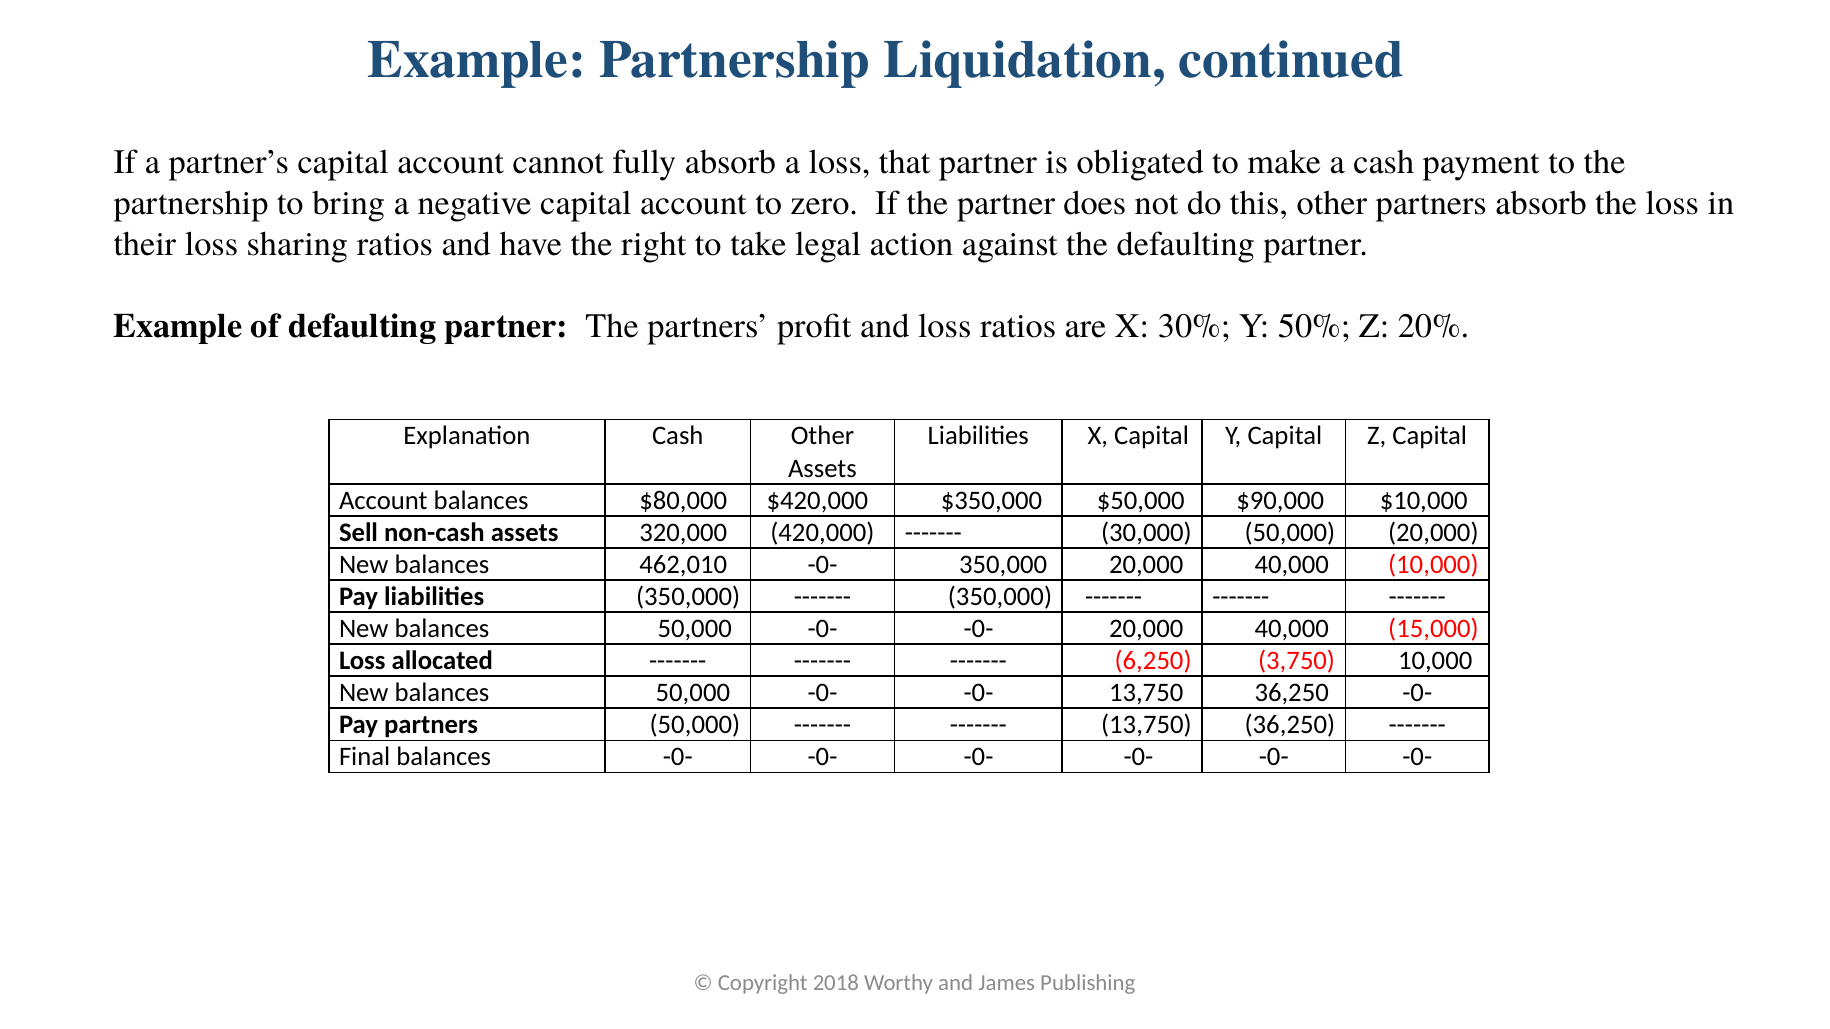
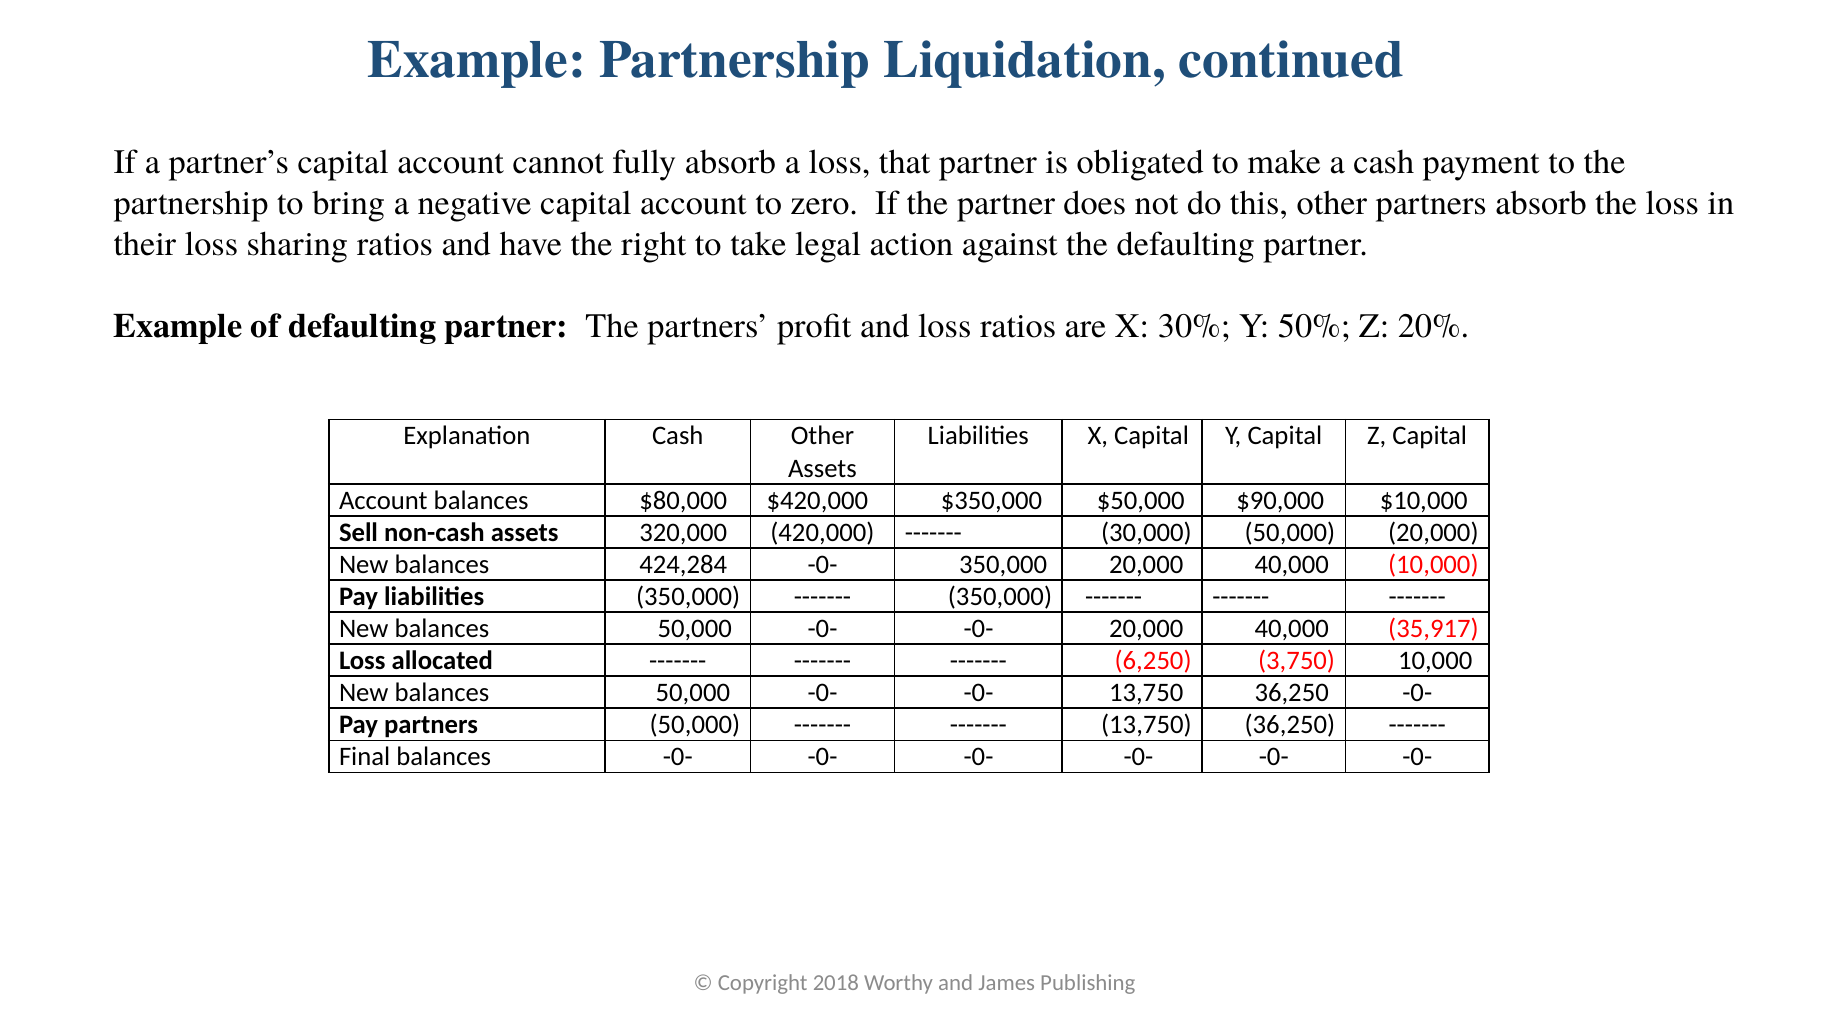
462,010: 462,010 -> 424,284
15,000: 15,000 -> 35,917
